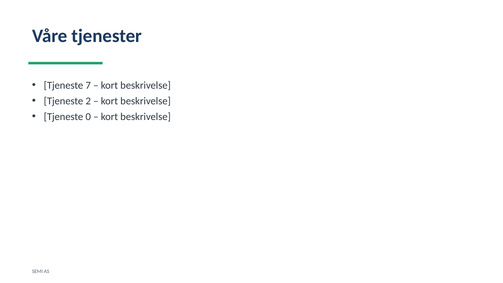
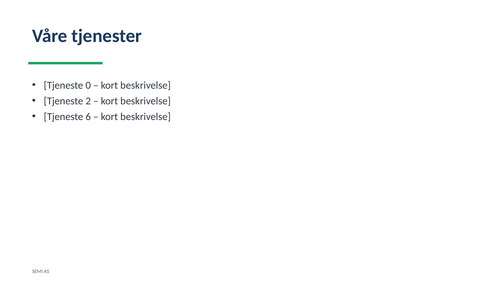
7: 7 -> 0
0: 0 -> 6
